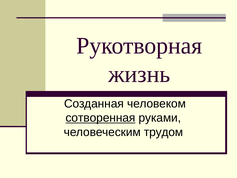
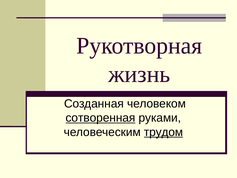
трудом underline: none -> present
